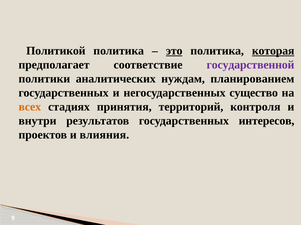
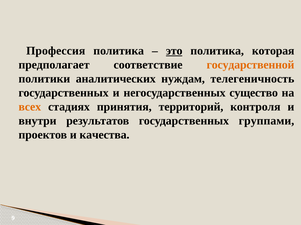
Политикой: Политикой -> Профессия
которая underline: present -> none
государственной colour: purple -> orange
планированием: планированием -> телегеничность
интересов: интересов -> группами
влияния: влияния -> качества
